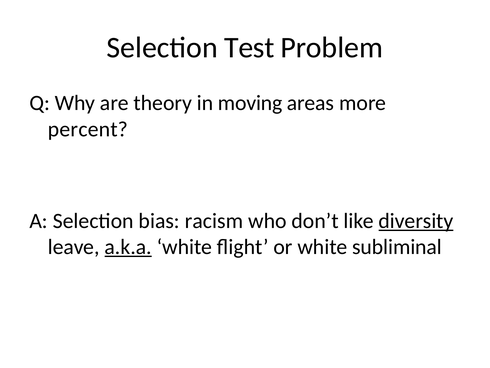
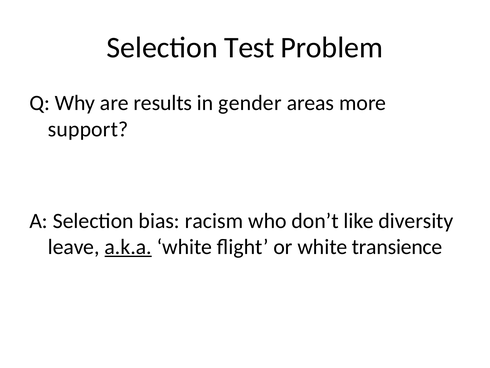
theory: theory -> results
moving: moving -> gender
percent: percent -> support
diversity underline: present -> none
subliminal: subliminal -> transience
